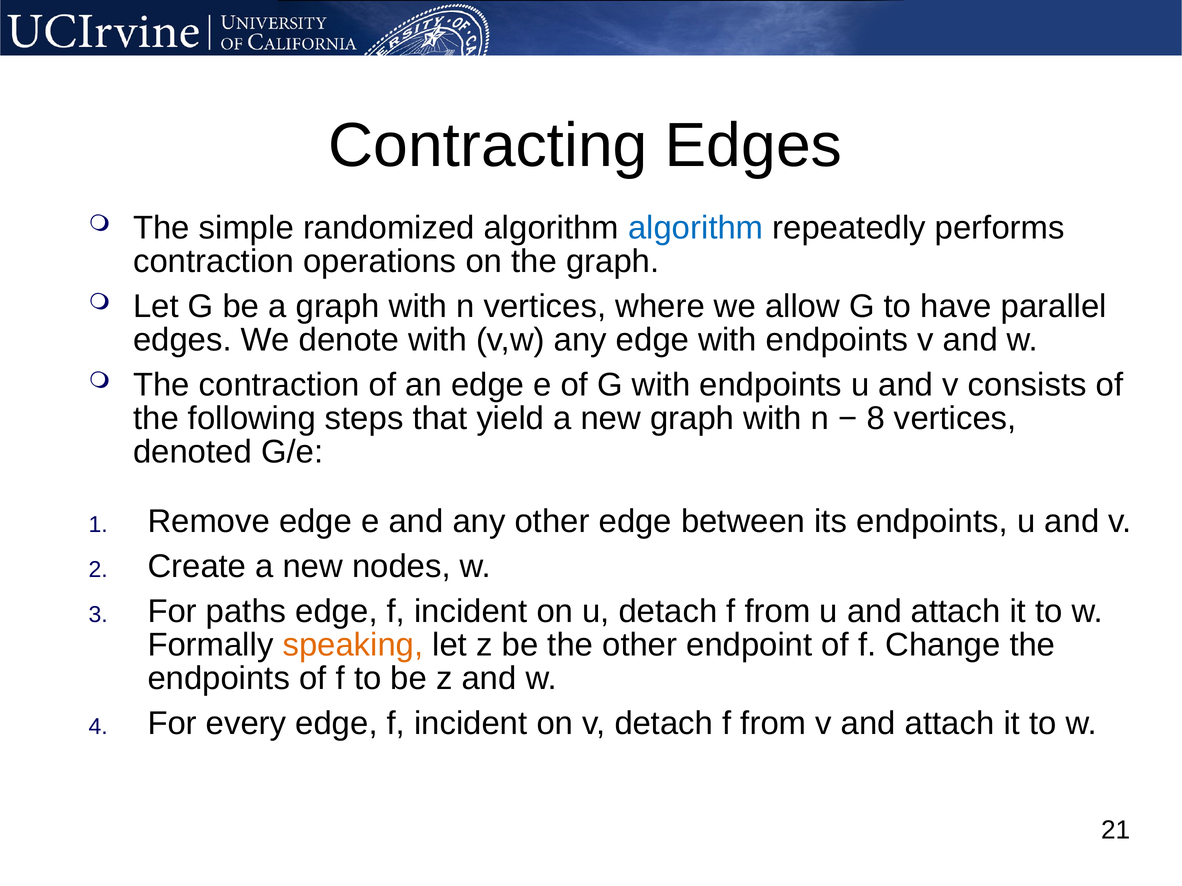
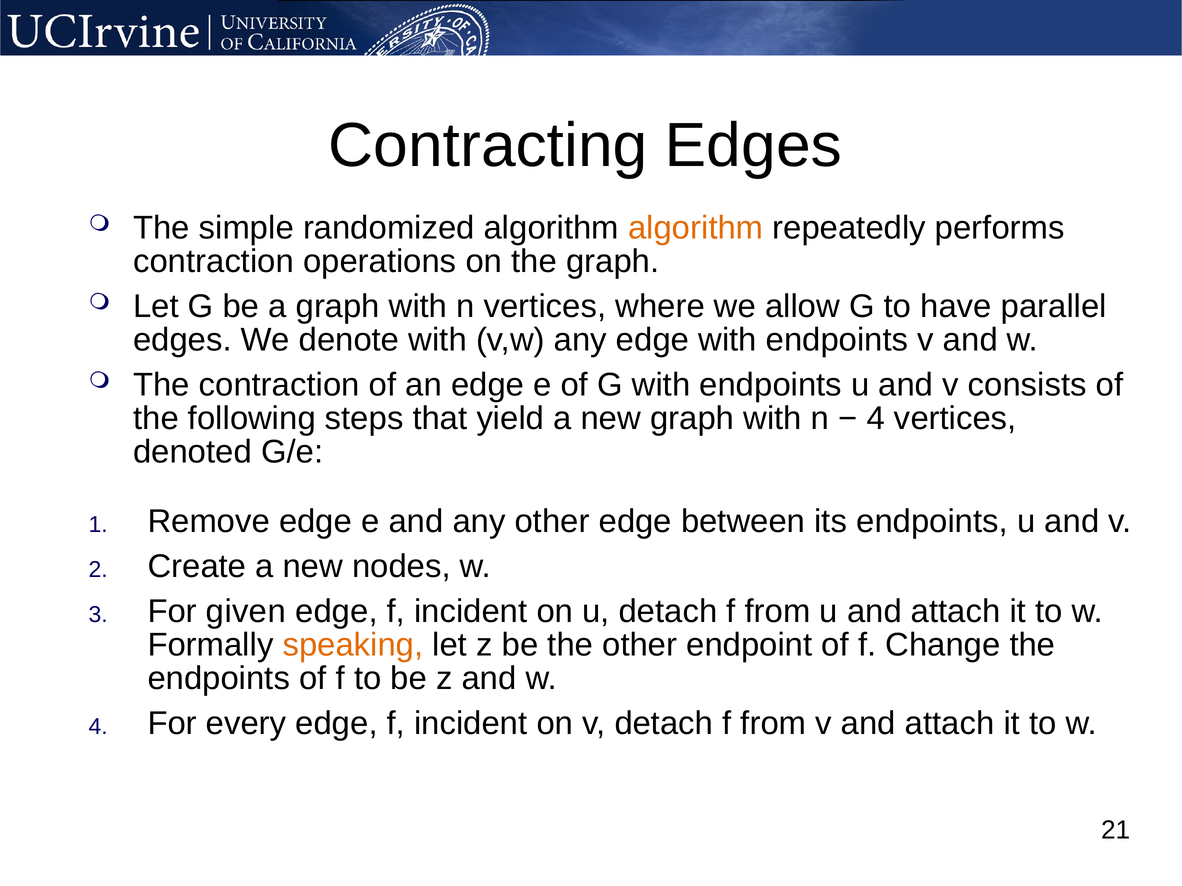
algorithm at (696, 228) colour: blue -> orange
8 at (876, 419): 8 -> 4
paths: paths -> given
